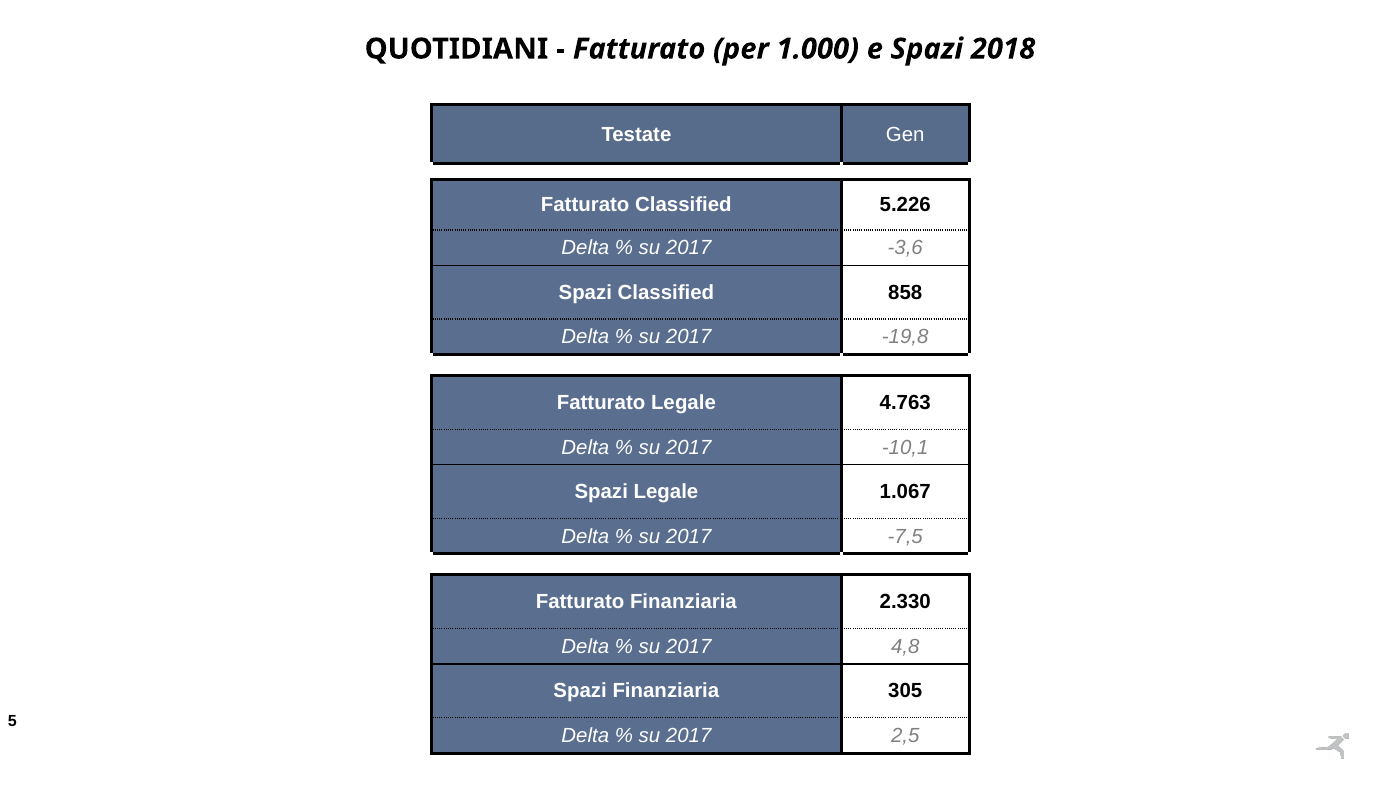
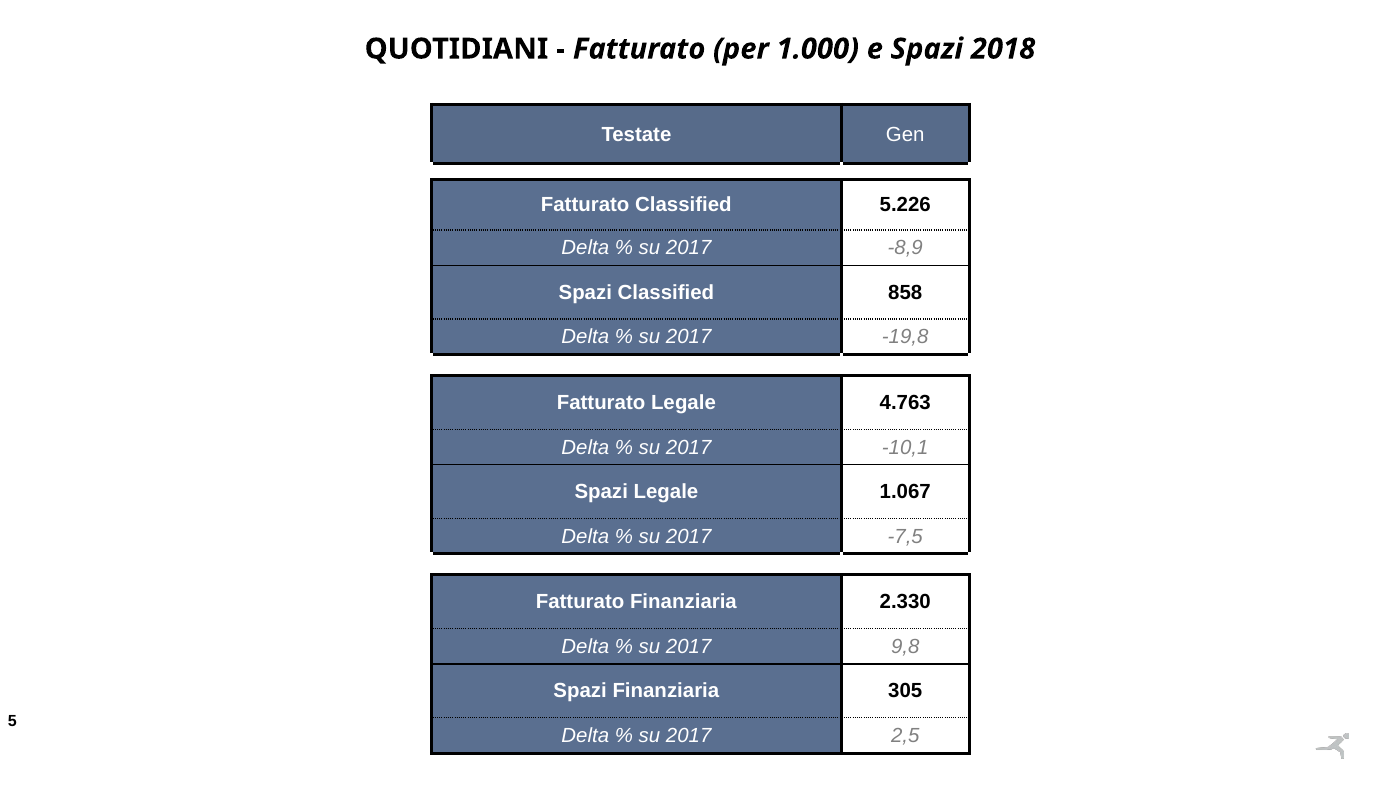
-3,6: -3,6 -> -8,9
4,8: 4,8 -> 9,8
